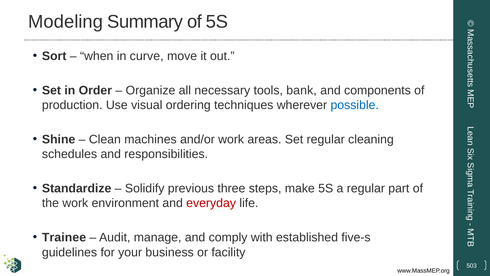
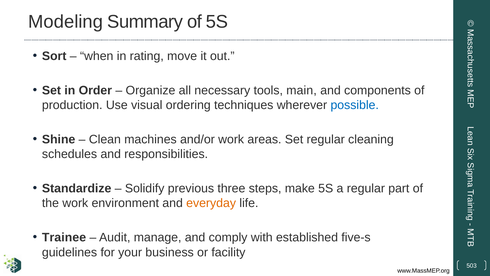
curve: curve -> rating
bank: bank -> main
everyday colour: red -> orange
